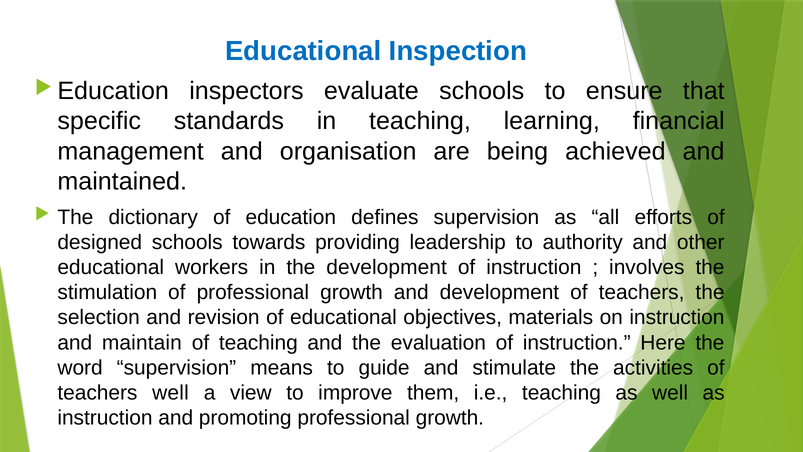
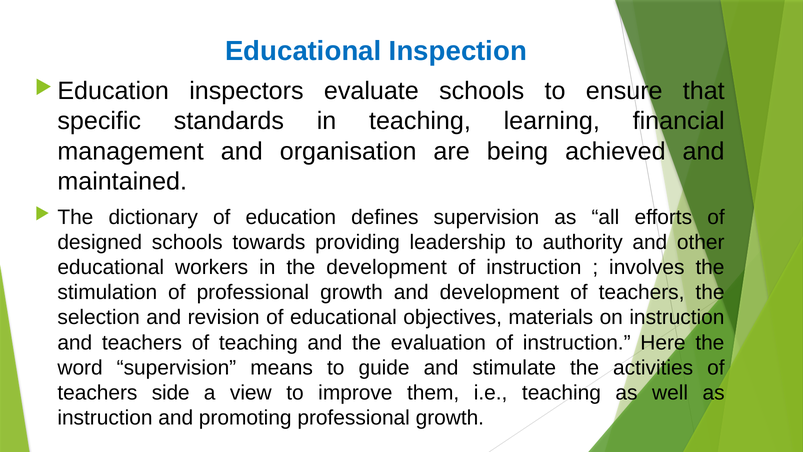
and maintain: maintain -> teachers
teachers well: well -> side
